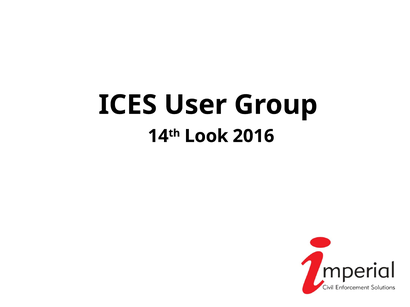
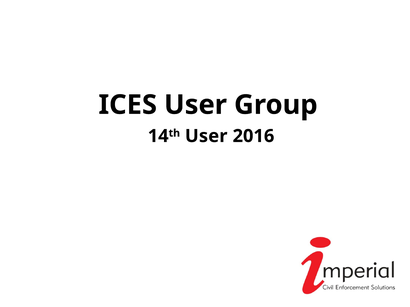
Look at (206, 136): Look -> User
